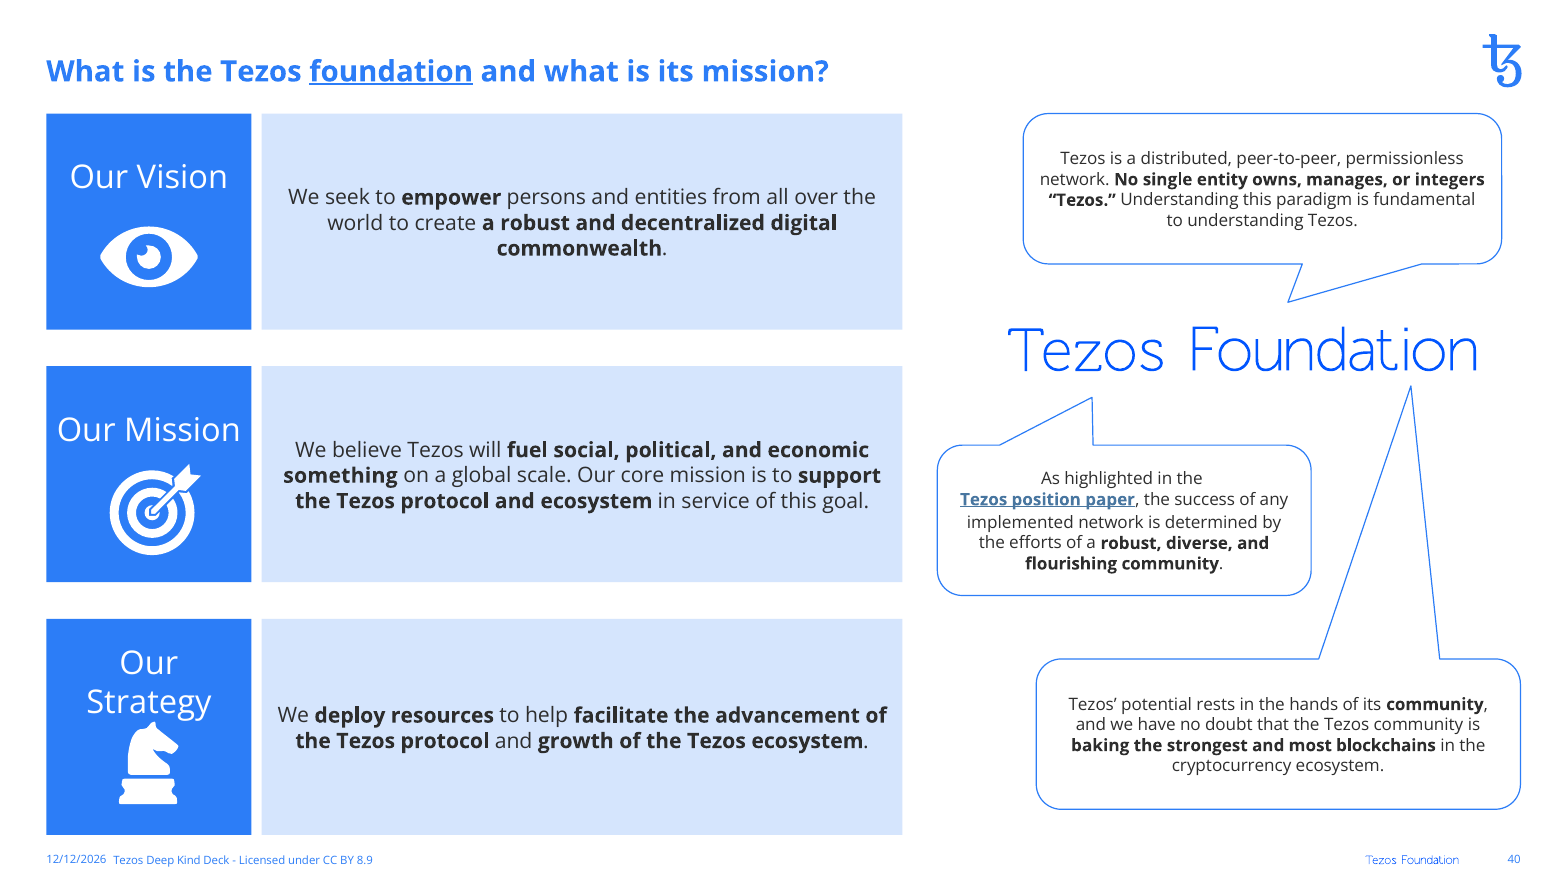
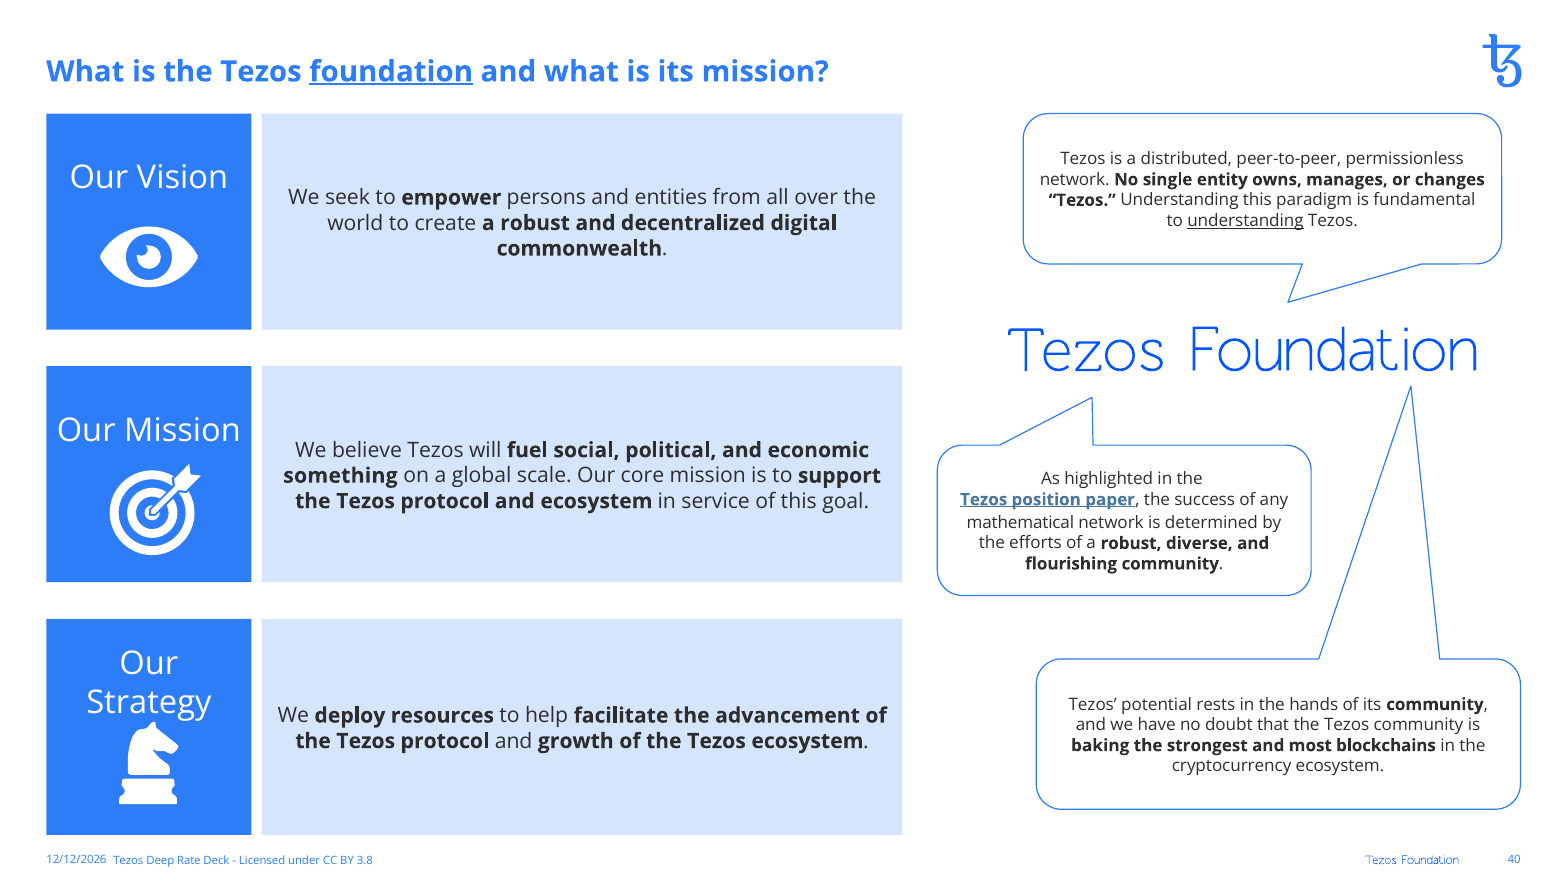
integers: integers -> changes
understanding at (1245, 221) underline: none -> present
implemented: implemented -> mathematical
Kind: Kind -> Rate
8.9: 8.9 -> 3.8
